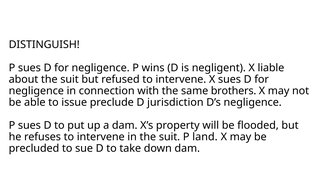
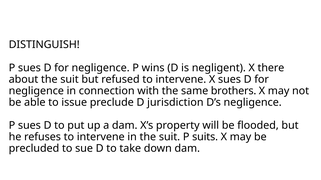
liable: liable -> there
land: land -> suits
